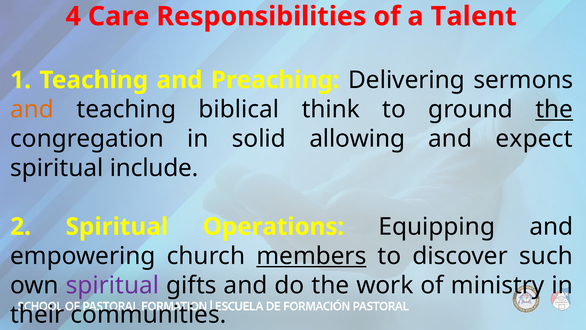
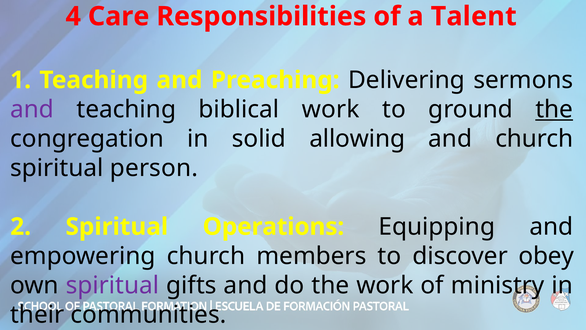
and at (32, 109) colour: orange -> purple
biblical think: think -> work
and expect: expect -> church
include: include -> person
members underline: present -> none
such: such -> obey
